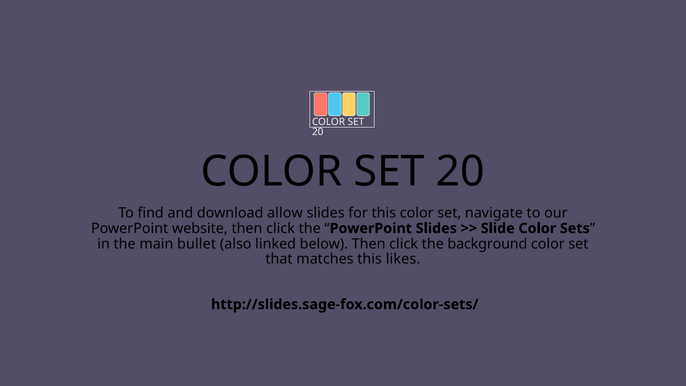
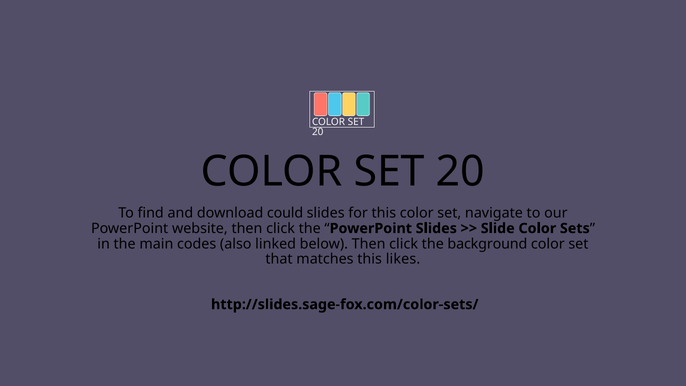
allow: allow -> could
bullet: bullet -> codes
